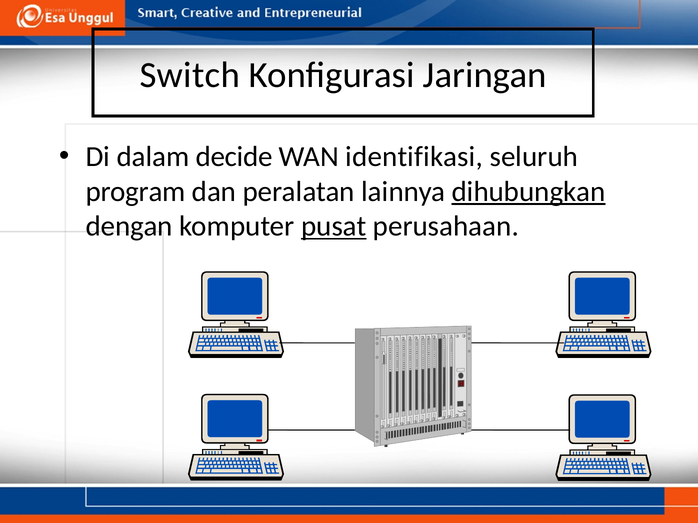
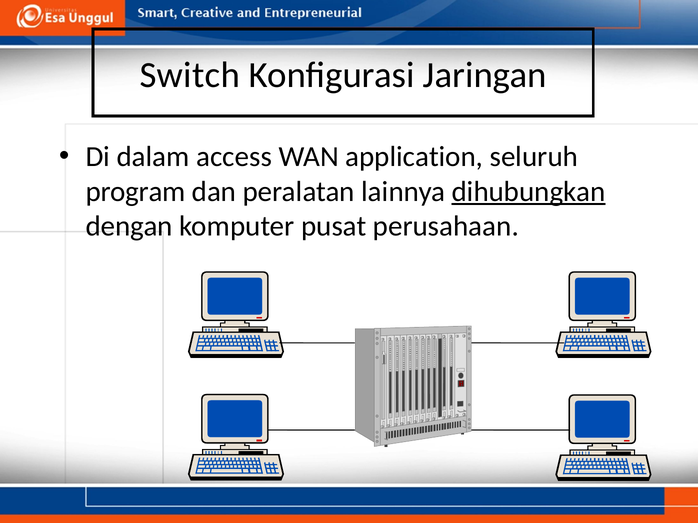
decide: decide -> access
identifikasi: identifikasi -> application
pusat underline: present -> none
